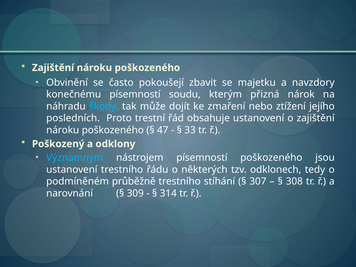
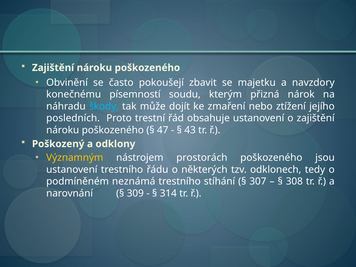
33: 33 -> 43
Významným colour: light blue -> yellow
nástrojem písemností: písemností -> prostorách
průběžně: průběžně -> neznámá
